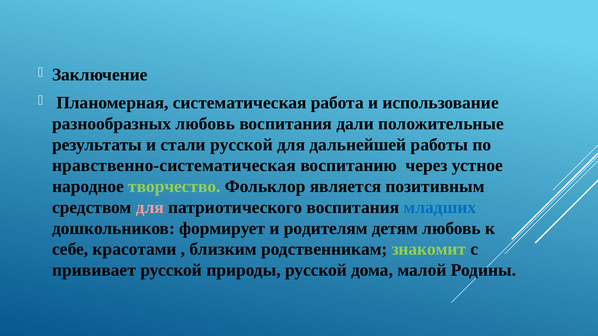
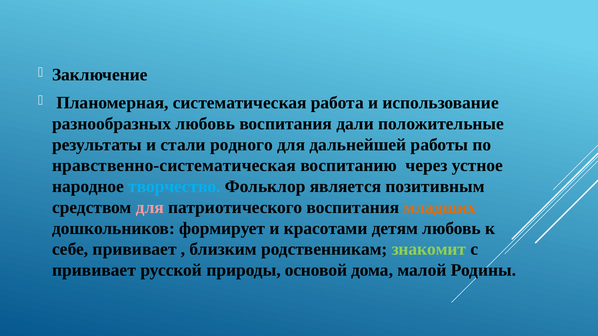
стали русской: русской -> родного
творчество colour: light green -> light blue
младших colour: blue -> orange
родителям: родителям -> красотами
себе красотами: красотами -> прививает
природы русской: русской -> основой
